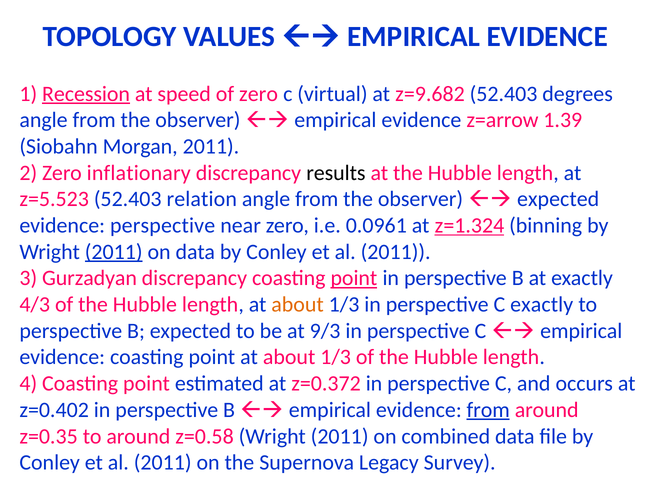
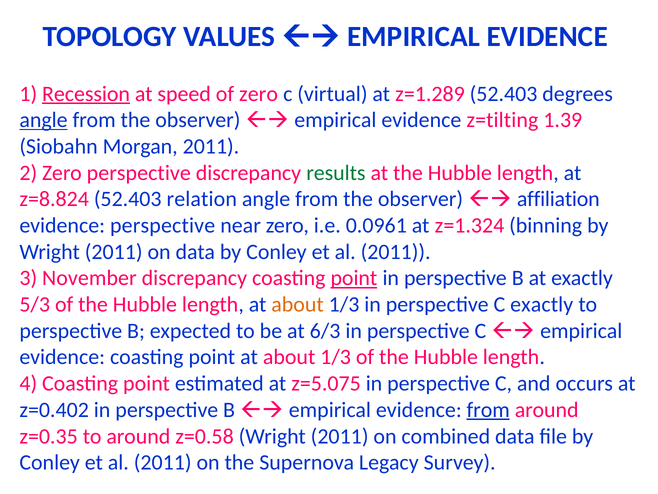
z=9.682: z=9.682 -> z=1.289
angle at (43, 120) underline: none -> present
z=arrow: z=arrow -> z=tilting
Zero inflationary: inflationary -> perspective
results colour: black -> green
z=5.523: z=5.523 -> z=8.824
expected at (558, 199): expected -> affiliation
z=1.324 underline: present -> none
2011 at (114, 252) underline: present -> none
Gurzadyan: Gurzadyan -> November
4/3: 4/3 -> 5/3
9/3: 9/3 -> 6/3
z=0.372: z=0.372 -> z=5.075
